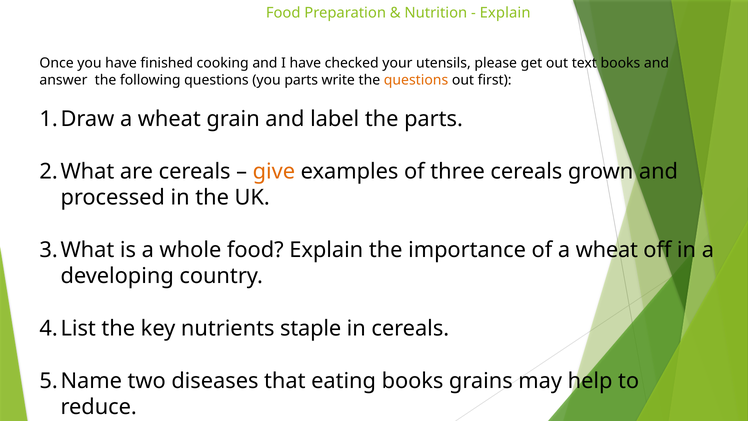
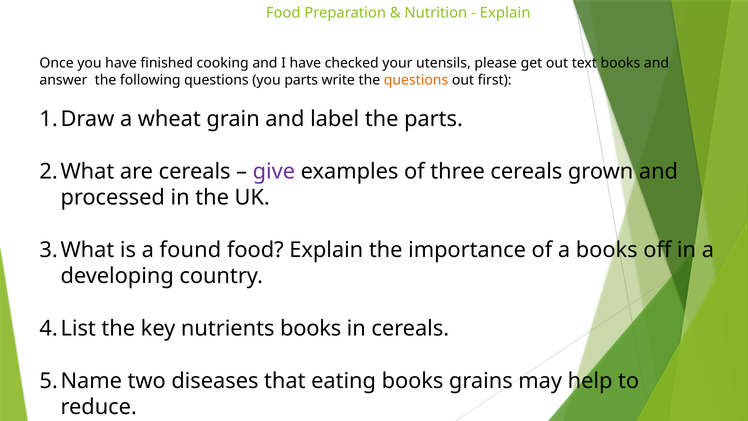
give colour: orange -> purple
whole: whole -> found
of a wheat: wheat -> books
nutrients staple: staple -> books
